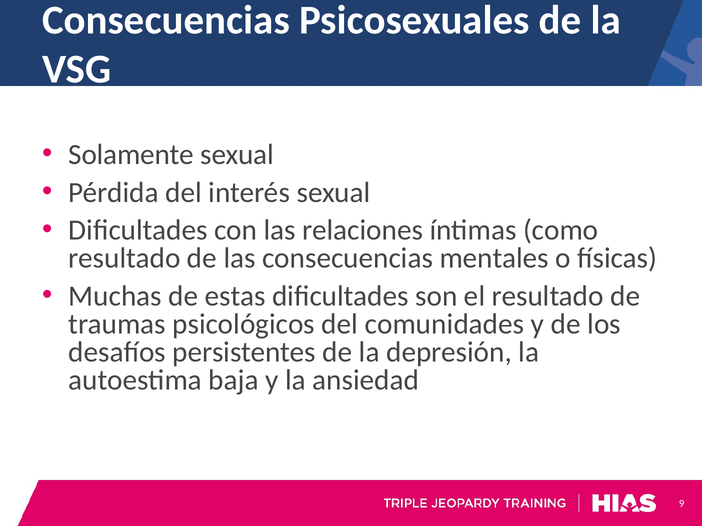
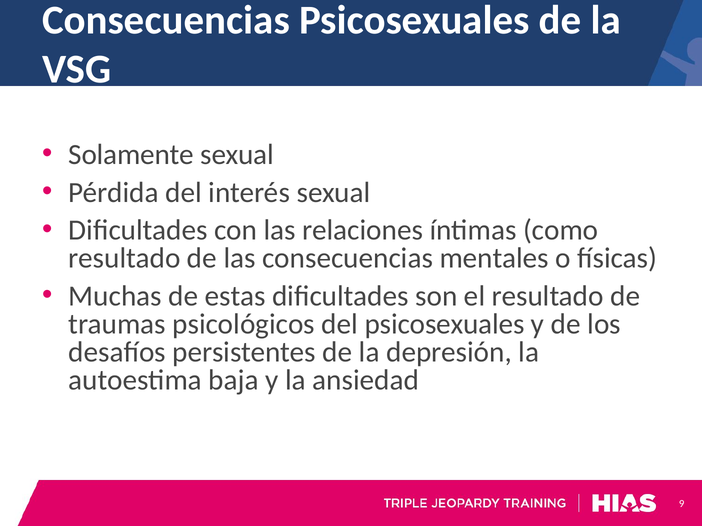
del comunidades: comunidades -> psicosexuales
